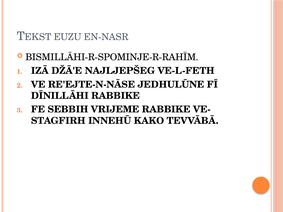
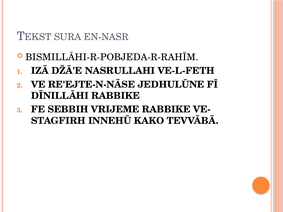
EUZU: EUZU -> SURA
BISMILLĀHI-R-SPOMINJE-R-RAHĪM: BISMILLĀHI-R-SPOMINJE-R-RAHĪM -> BISMILLĀHI-R-POBJEDA-R-RAHĪM
NAJLJEPŠEG: NAJLJEPŠEG -> NASRULLAHI
